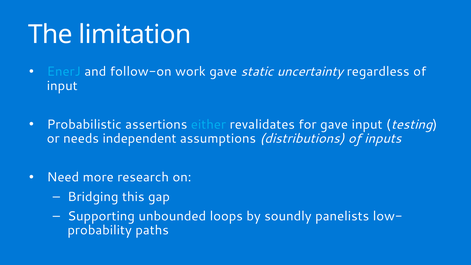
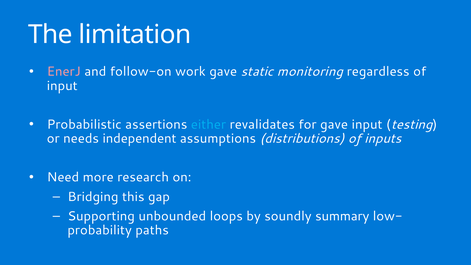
EnerJ colour: light blue -> pink
uncertainty: uncertainty -> monitoring
panelists: panelists -> summary
